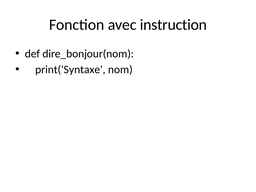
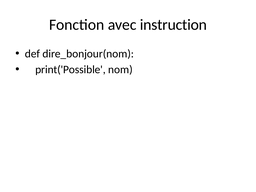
print('Syntaxe: print('Syntaxe -> print('Possible
